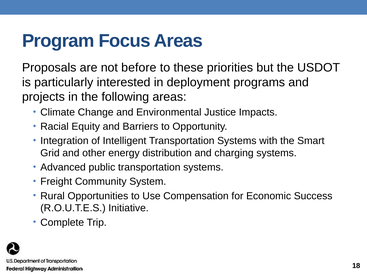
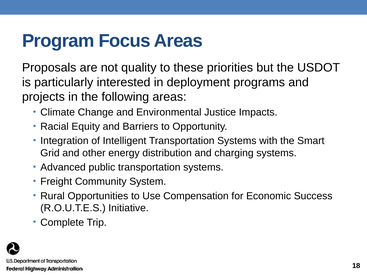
before: before -> quality
